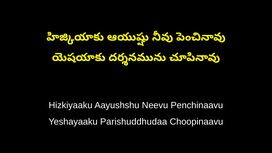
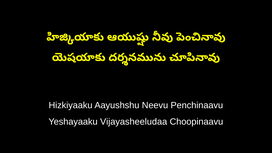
Parishuddhudaa: Parishuddhudaa -> Vijayasheeludaa
